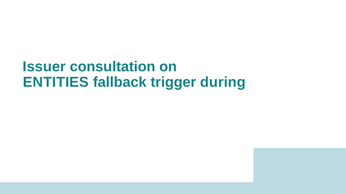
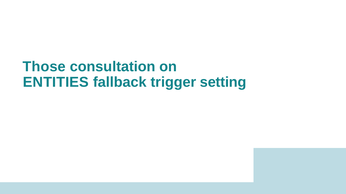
Issuer: Issuer -> Those
during: during -> setting
